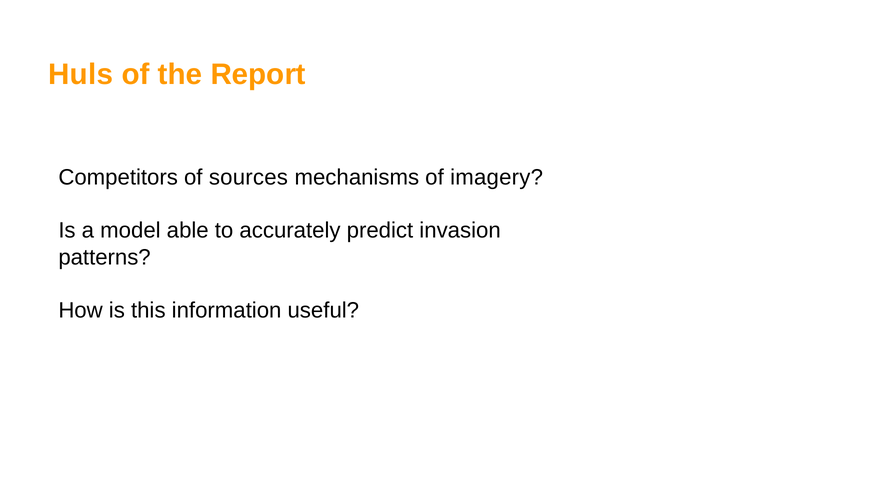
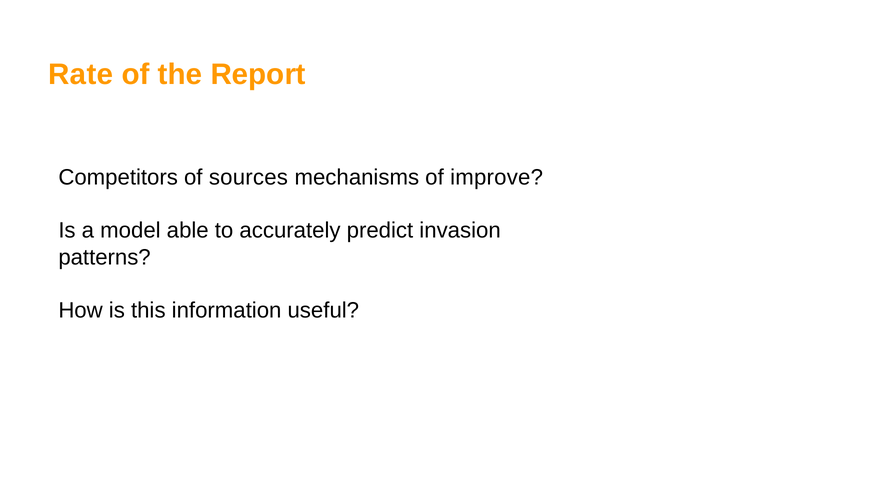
Huls: Huls -> Rate
imagery: imagery -> improve
